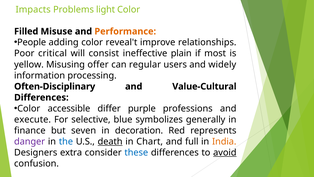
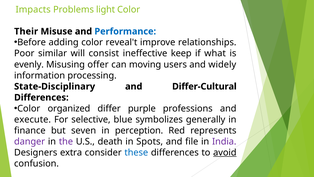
Filled: Filled -> Their
Performance colour: orange -> blue
People: People -> Before
critical: critical -> similar
plain: plain -> keep
most: most -> what
yellow: yellow -> evenly
regular: regular -> moving
Often-Disciplinary: Often-Disciplinary -> State-Disciplinary
Value-Cultural: Value-Cultural -> Differ-Cultural
accessible: accessible -> organized
decoration: decoration -> perception
the colour: blue -> purple
death underline: present -> none
Chart: Chart -> Spots
full: full -> file
India colour: orange -> purple
